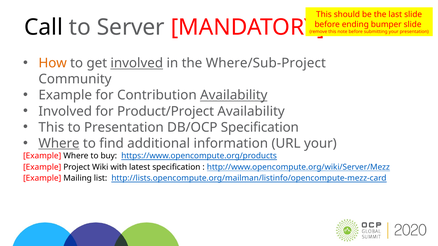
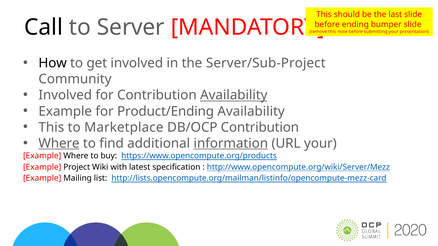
How colour: orange -> black
involved at (137, 63) underline: present -> none
Where/Sub-Project: Where/Sub-Project -> Server/Sub-Project
Example at (65, 95): Example -> Involved
Involved at (65, 111): Involved -> Example
Product/Project: Product/Project -> Product/Ending
to Presentation: Presentation -> Marketplace
DB/OCP Specification: Specification -> Contribution
information underline: none -> present
